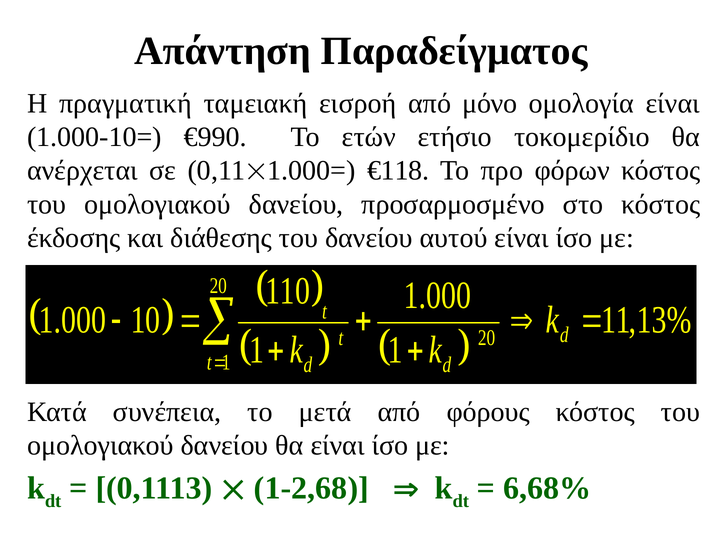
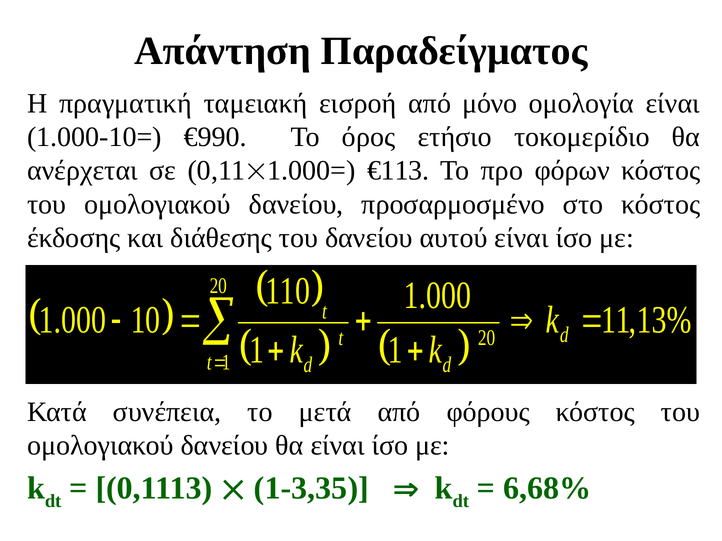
ετών: ετών -> όρος
€118: €118 -> €113
1-2,68: 1-2,68 -> 1-3,35
